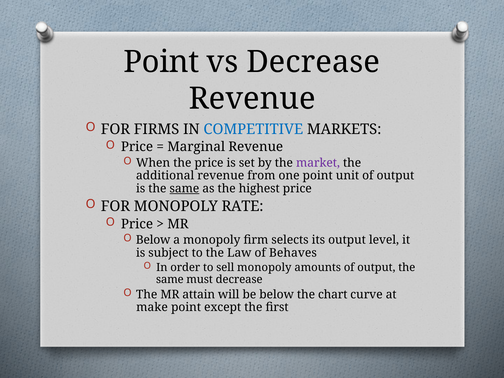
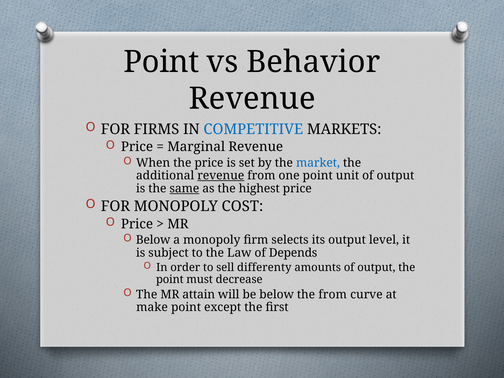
vs Decrease: Decrease -> Behavior
market colour: purple -> blue
revenue at (221, 176) underline: none -> present
RATE: RATE -> COST
Behaves: Behaves -> Depends
sell monopoly: monopoly -> differenty
same at (170, 279): same -> point
the chart: chart -> from
